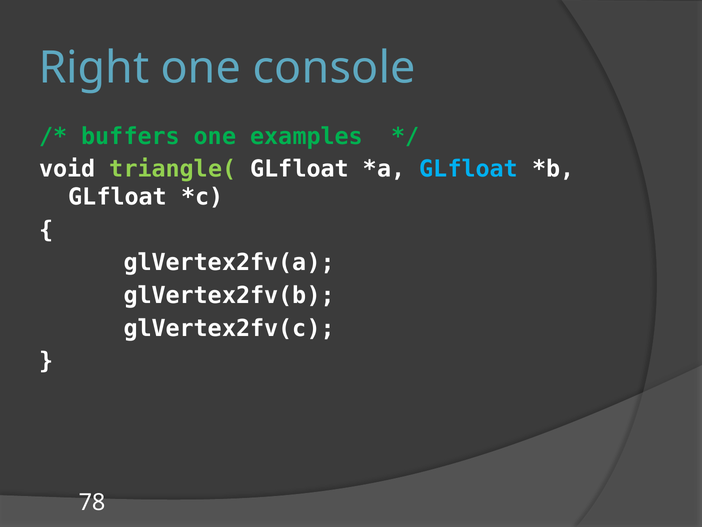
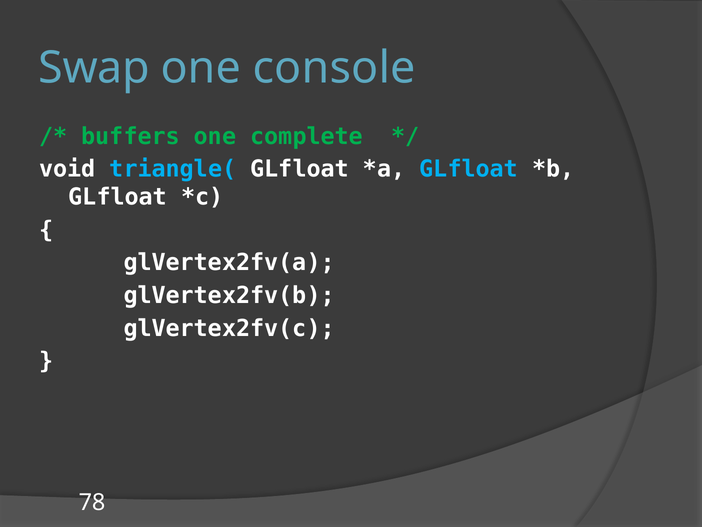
Right: Right -> Swap
examples: examples -> complete
triangle( colour: light green -> light blue
